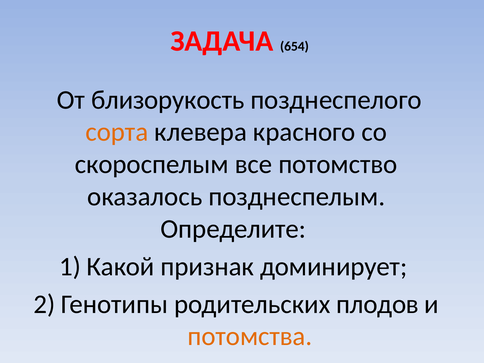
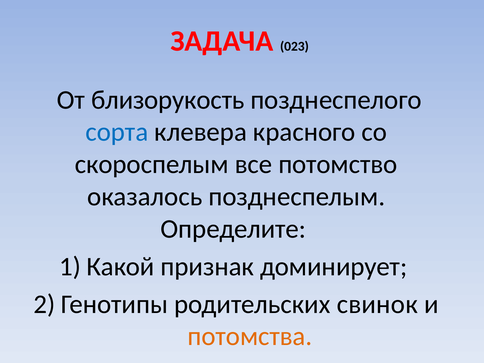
654: 654 -> 023
сорта colour: orange -> blue
плодов: плодов -> свинок
